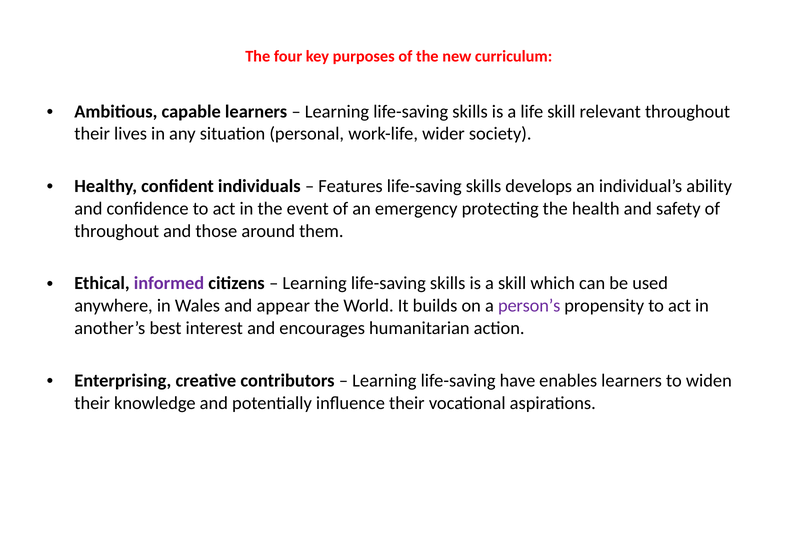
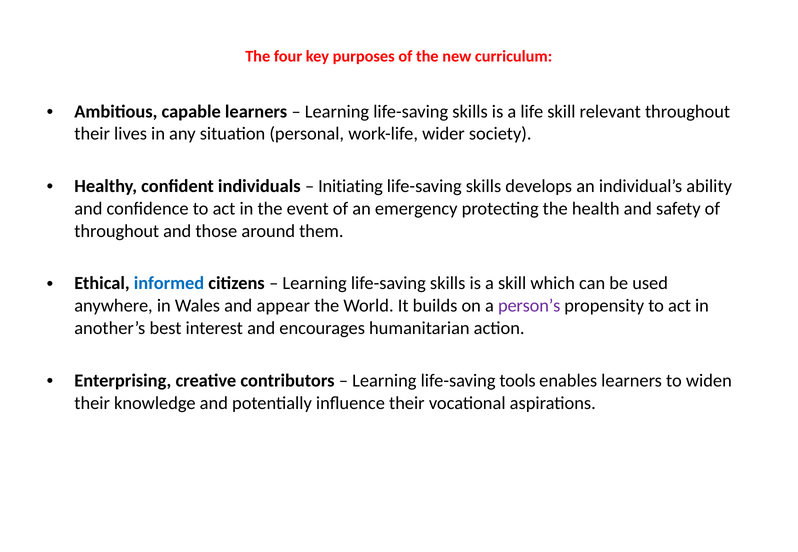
Features: Features -> Initiating
informed colour: purple -> blue
have: have -> tools
